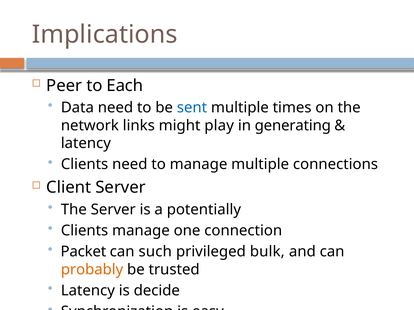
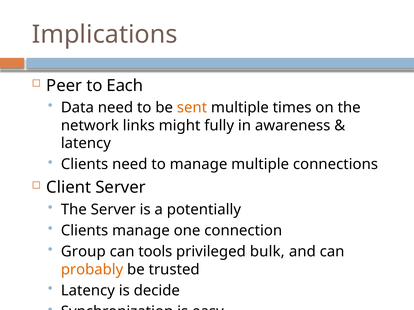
sent colour: blue -> orange
play: play -> fully
generating: generating -> awareness
Packet: Packet -> Group
such: such -> tools
